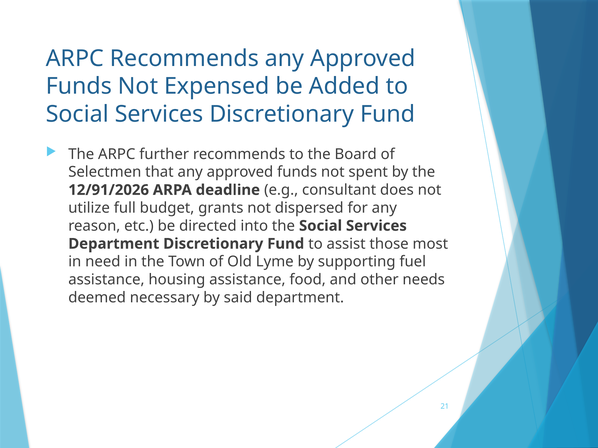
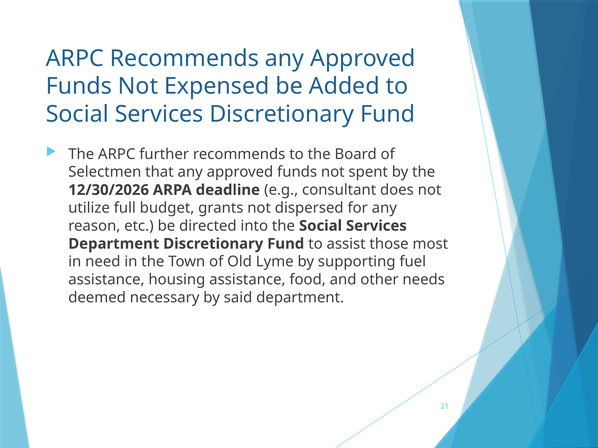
12/91/2026: 12/91/2026 -> 12/30/2026
